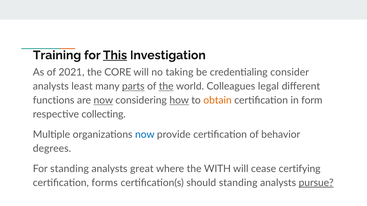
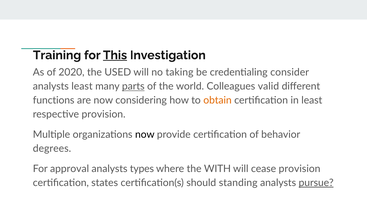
2021: 2021 -> 2020
CORE: CORE -> USED
the at (166, 86) underline: present -> none
legal: legal -> valid
now at (103, 101) underline: present -> none
how underline: present -> none
in form: form -> least
respective collecting: collecting -> provision
now at (145, 135) colour: blue -> black
For standing: standing -> approval
great: great -> types
cease certifying: certifying -> provision
forms: forms -> states
